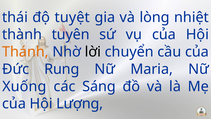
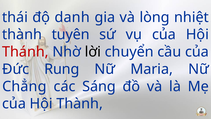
tuyệt: tuyệt -> danh
Thánh colour: orange -> red
Xuống: Xuống -> Chẳng
Hội Lượng: Lượng -> Thành
